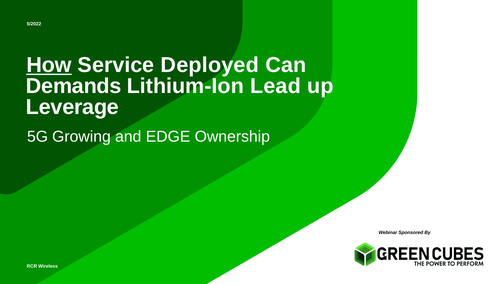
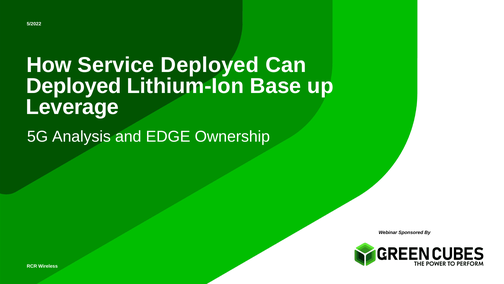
How underline: present -> none
Demands at (74, 86): Demands -> Deployed
Lead: Lead -> Base
Growing: Growing -> Analysis
